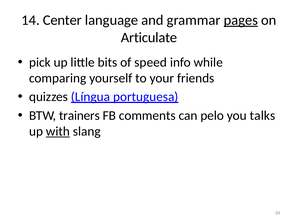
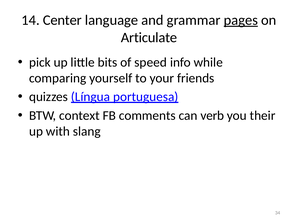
trainers: trainers -> context
pelo: pelo -> verb
talks: talks -> their
with underline: present -> none
